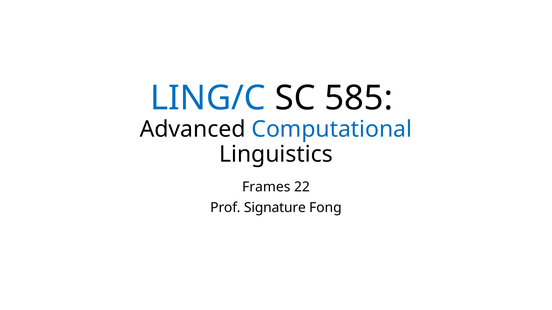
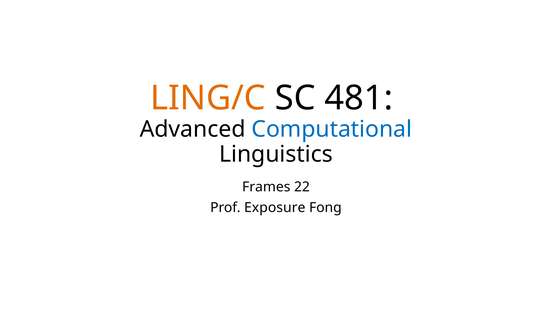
LING/C colour: blue -> orange
585: 585 -> 481
Signature: Signature -> Exposure
